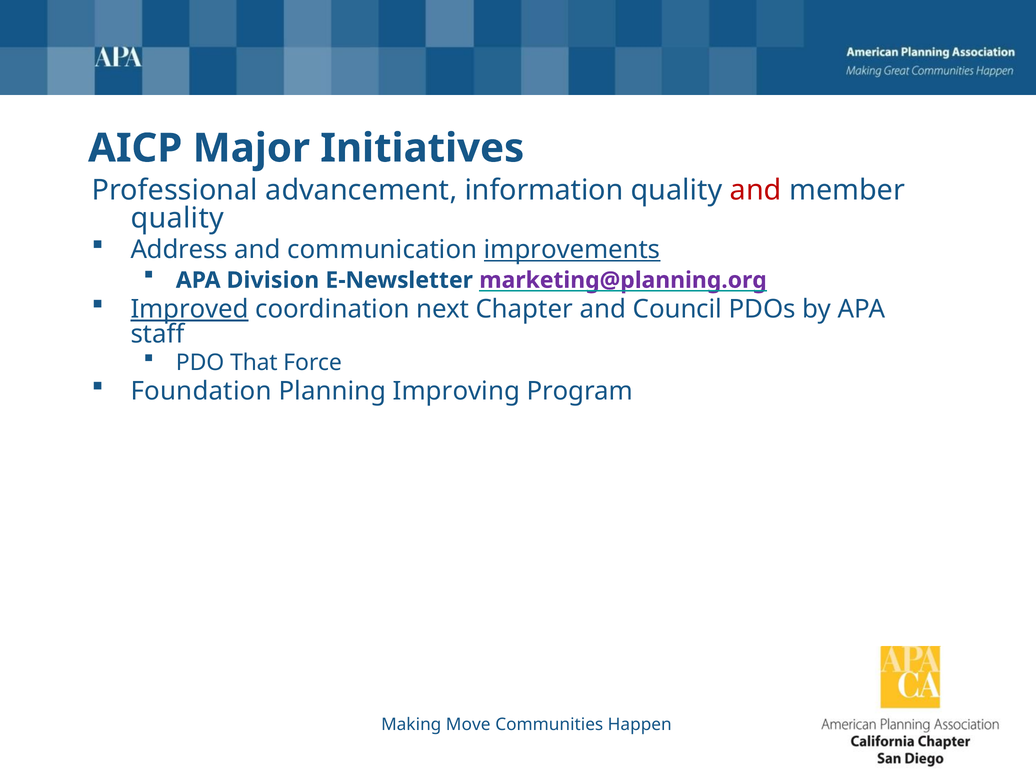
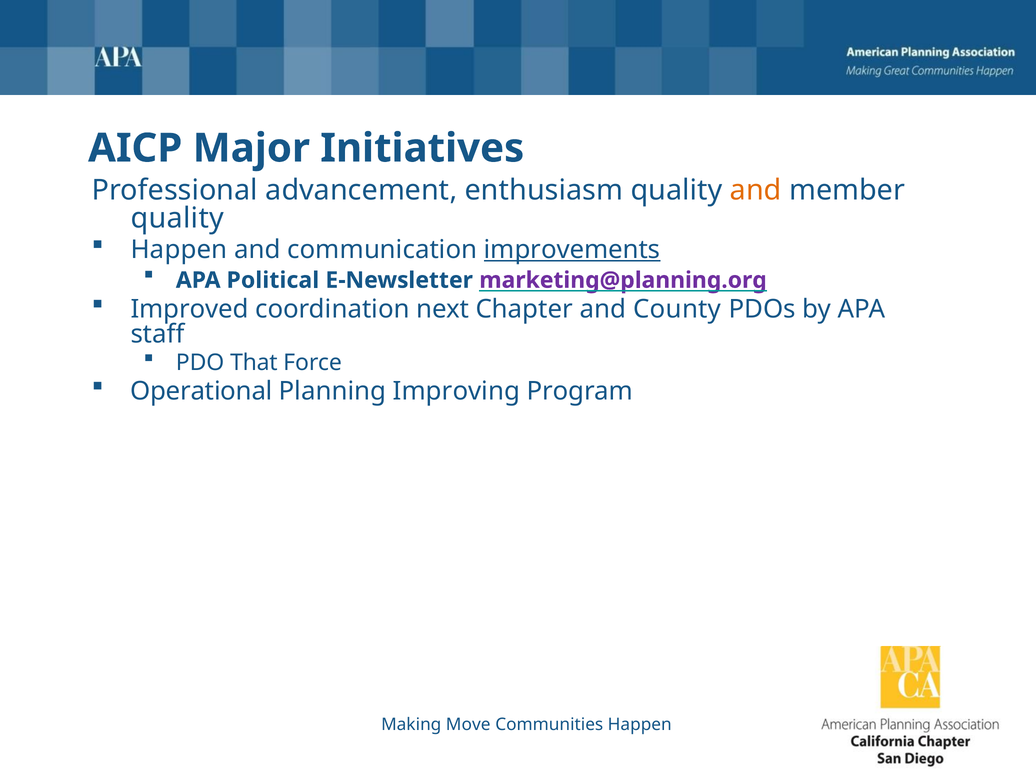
information: information -> enthusiasm
and at (756, 190) colour: red -> orange
Address at (179, 250): Address -> Happen
Division: Division -> Political
Improved underline: present -> none
Council: Council -> County
Foundation: Foundation -> Operational
